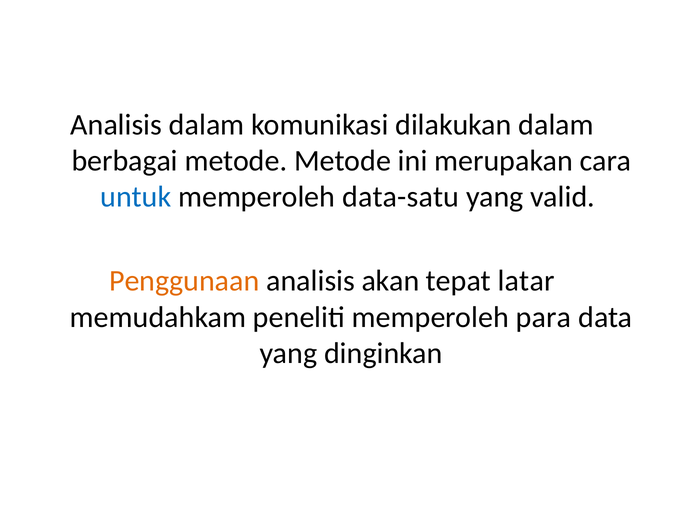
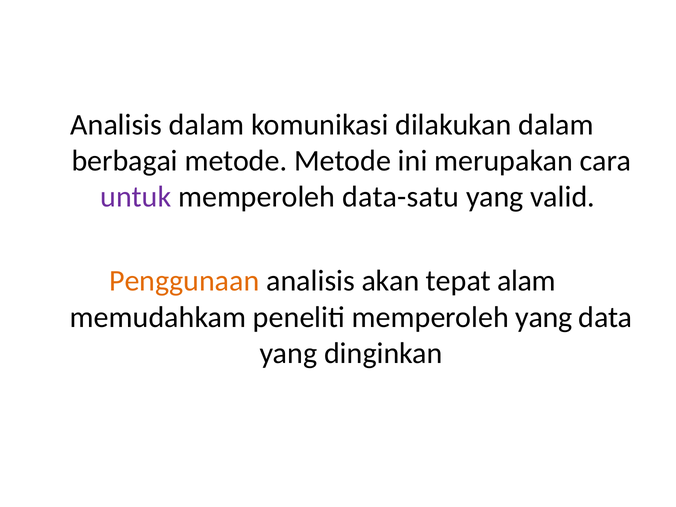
untuk colour: blue -> purple
latar: latar -> alam
memperoleh para: para -> yang
